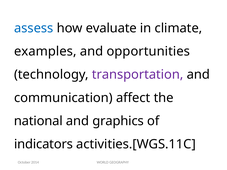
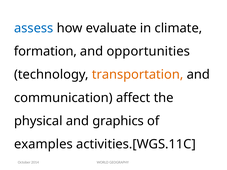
examples: examples -> formation
transportation colour: purple -> orange
national: national -> physical
indicators: indicators -> examples
